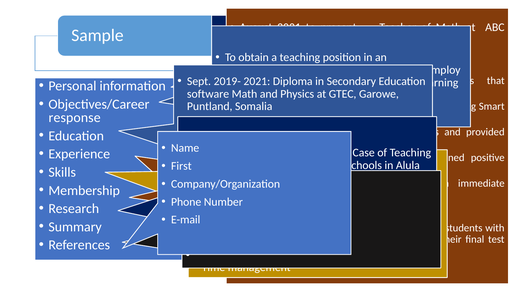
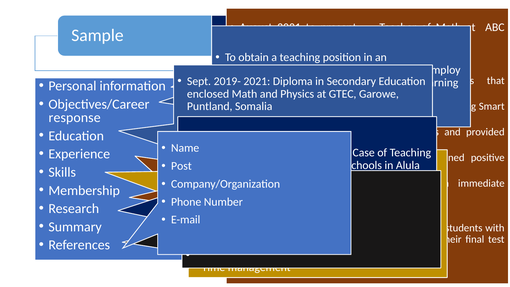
software at (208, 94): software -> enclosed
First at (181, 166): First -> Post
